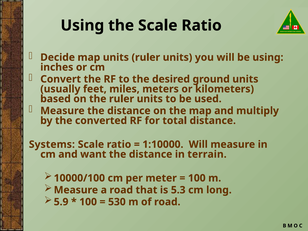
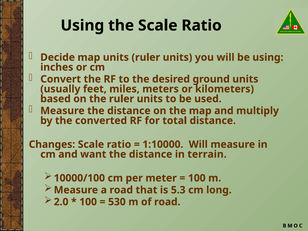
Systems: Systems -> Changes
5.9: 5.9 -> 2.0
